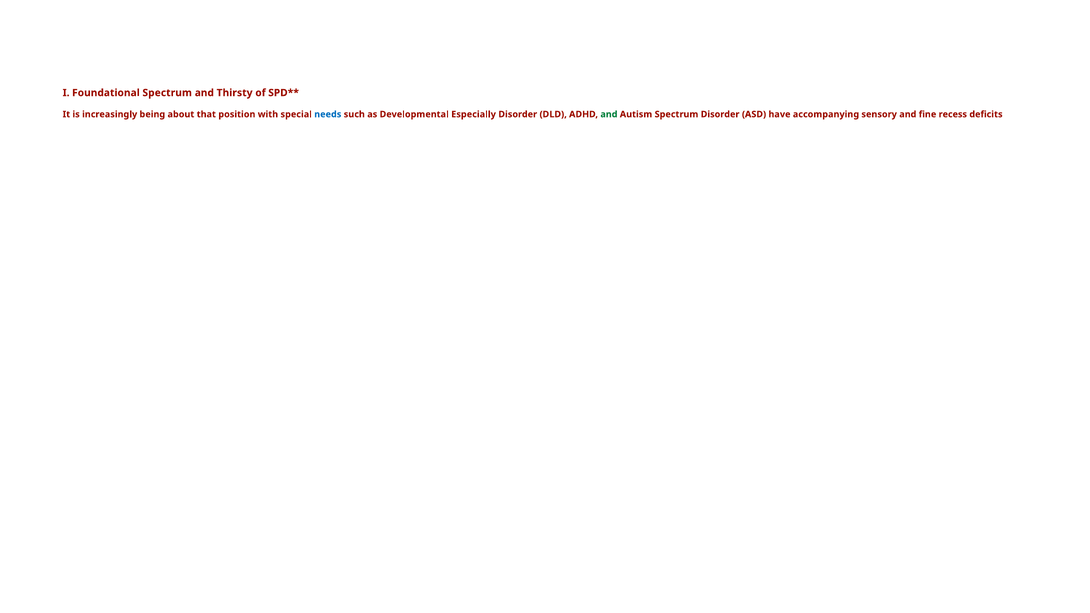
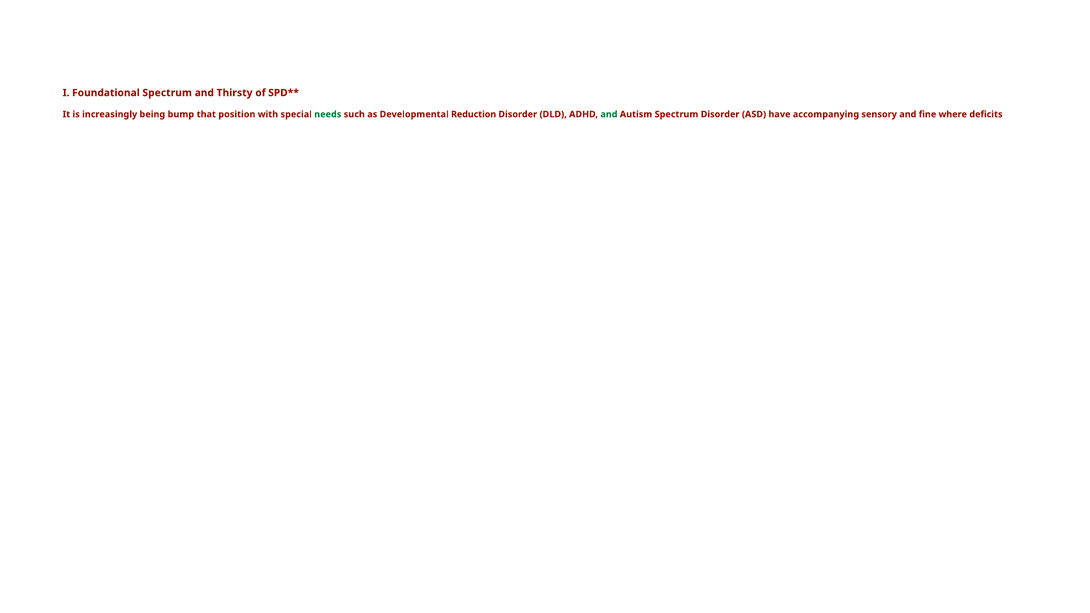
about: about -> bump
needs colour: blue -> green
Especially: Especially -> Reduction
recess: recess -> where
